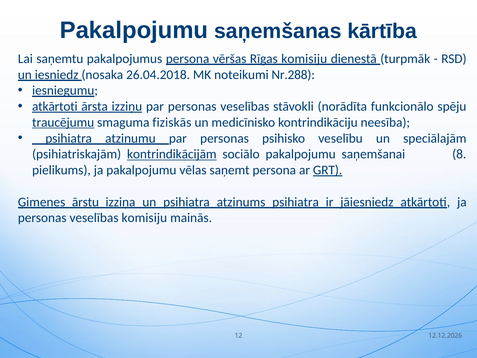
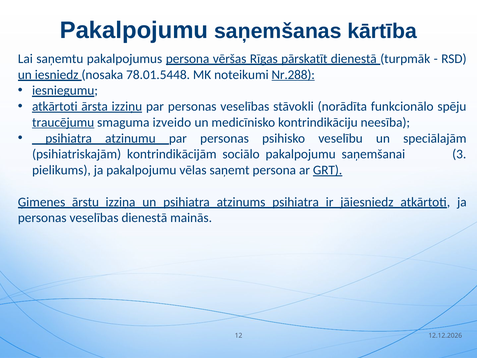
Rīgas komisiju: komisiju -> pārskatīt
26.04.2018: 26.04.2018 -> 78.01.5448
Nr.288 underline: none -> present
fiziskās: fiziskās -> izveido
kontrindikācijām underline: present -> none
8: 8 -> 3
veselības komisiju: komisiju -> dienestā
